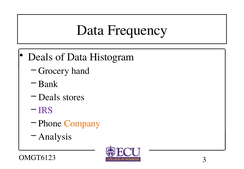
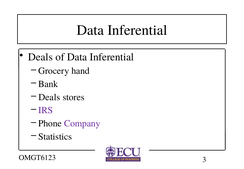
Frequency at (137, 30): Frequency -> Inferential
of Data Histogram: Histogram -> Inferential
Company colour: orange -> purple
Analysis: Analysis -> Statistics
